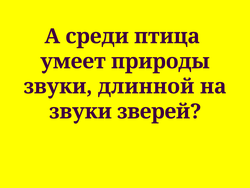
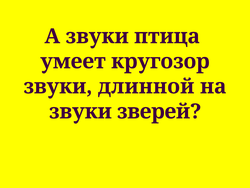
А среди: среди -> звуки
природы: природы -> кругозор
